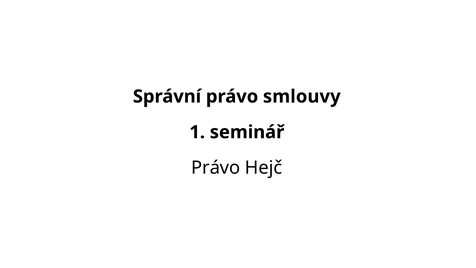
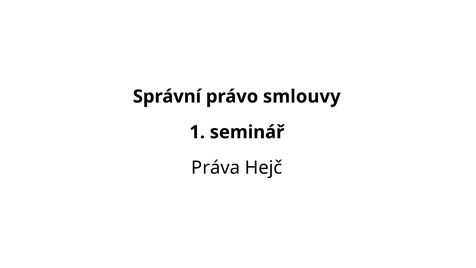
Právo at (216, 168): Právo -> Práva
